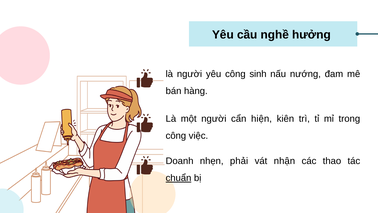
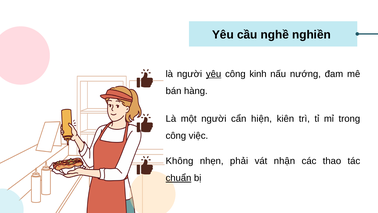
hưởng: hưởng -> nghiền
yêu at (214, 74) underline: none -> present
sinh: sinh -> kinh
Doanh: Doanh -> Không
